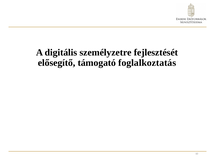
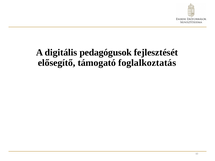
személyzetre: személyzetre -> pedagógusok
